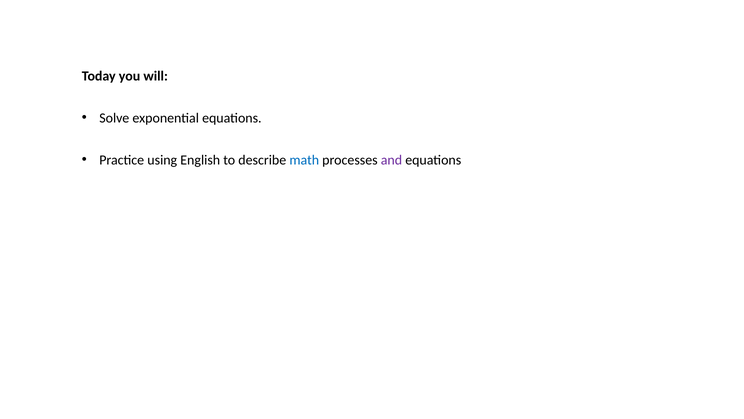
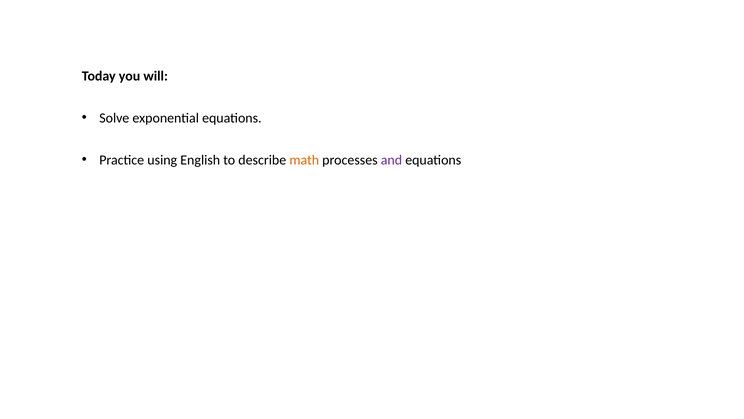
math colour: blue -> orange
